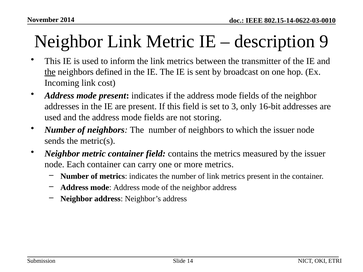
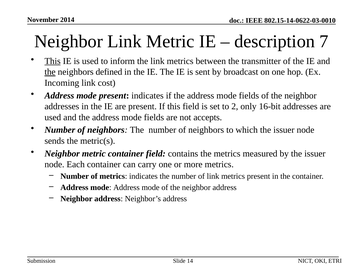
9: 9 -> 7
This at (53, 61) underline: none -> present
3: 3 -> 2
storing: storing -> accepts
